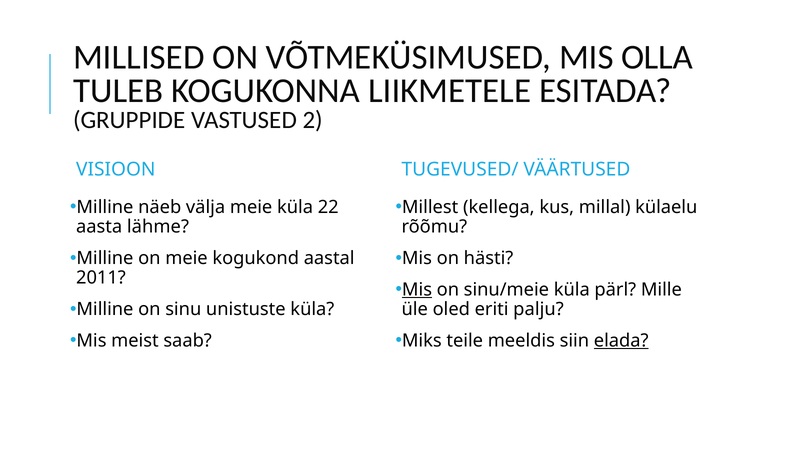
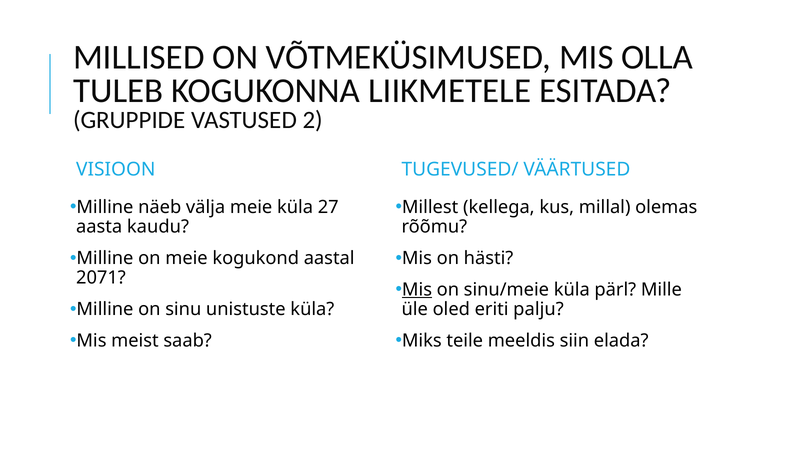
22: 22 -> 27
külaelu: külaelu -> olemas
lähme: lähme -> kaudu
2011: 2011 -> 2071
elada underline: present -> none
